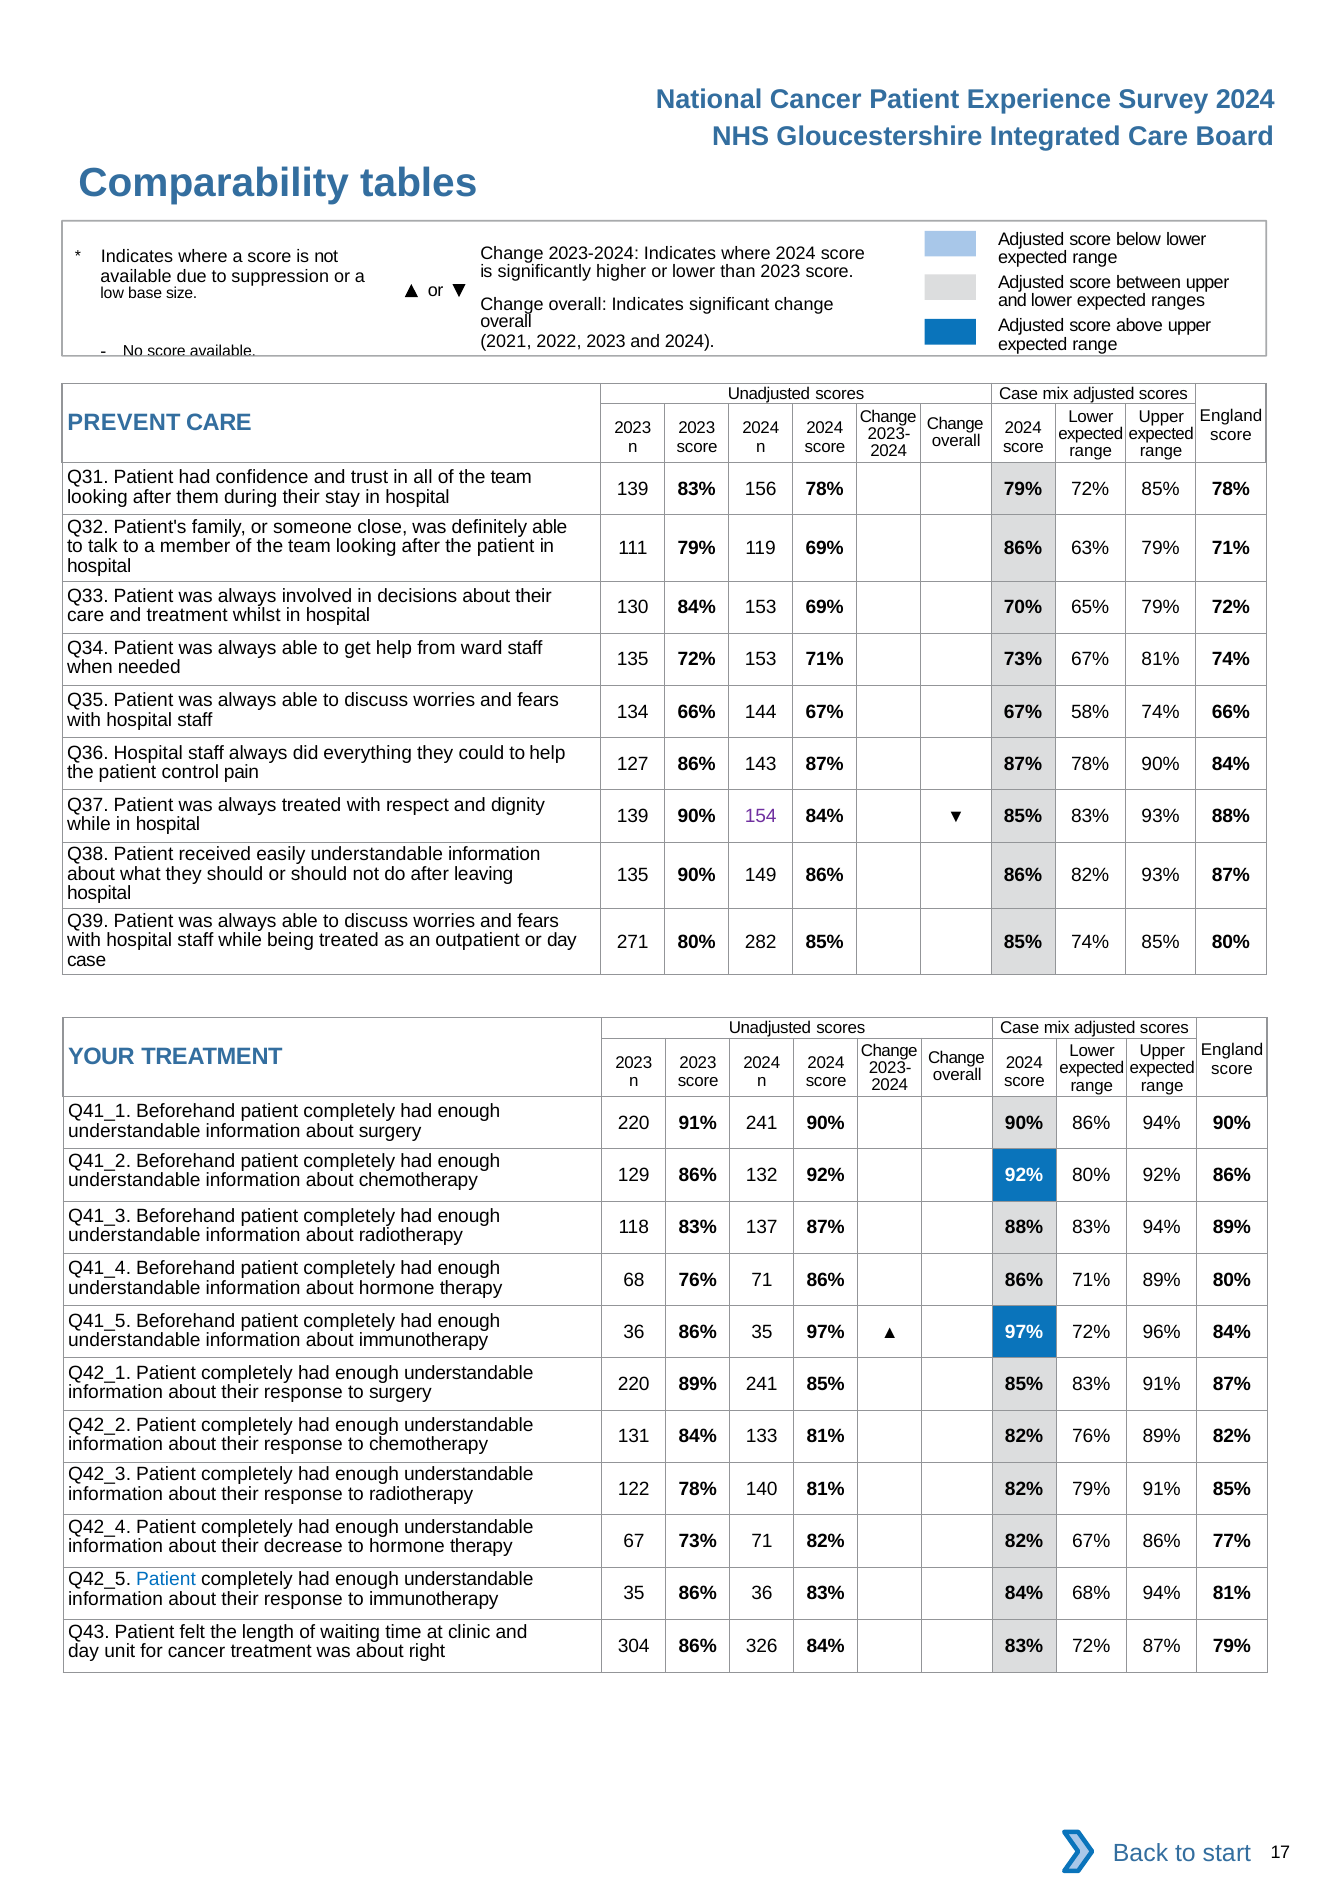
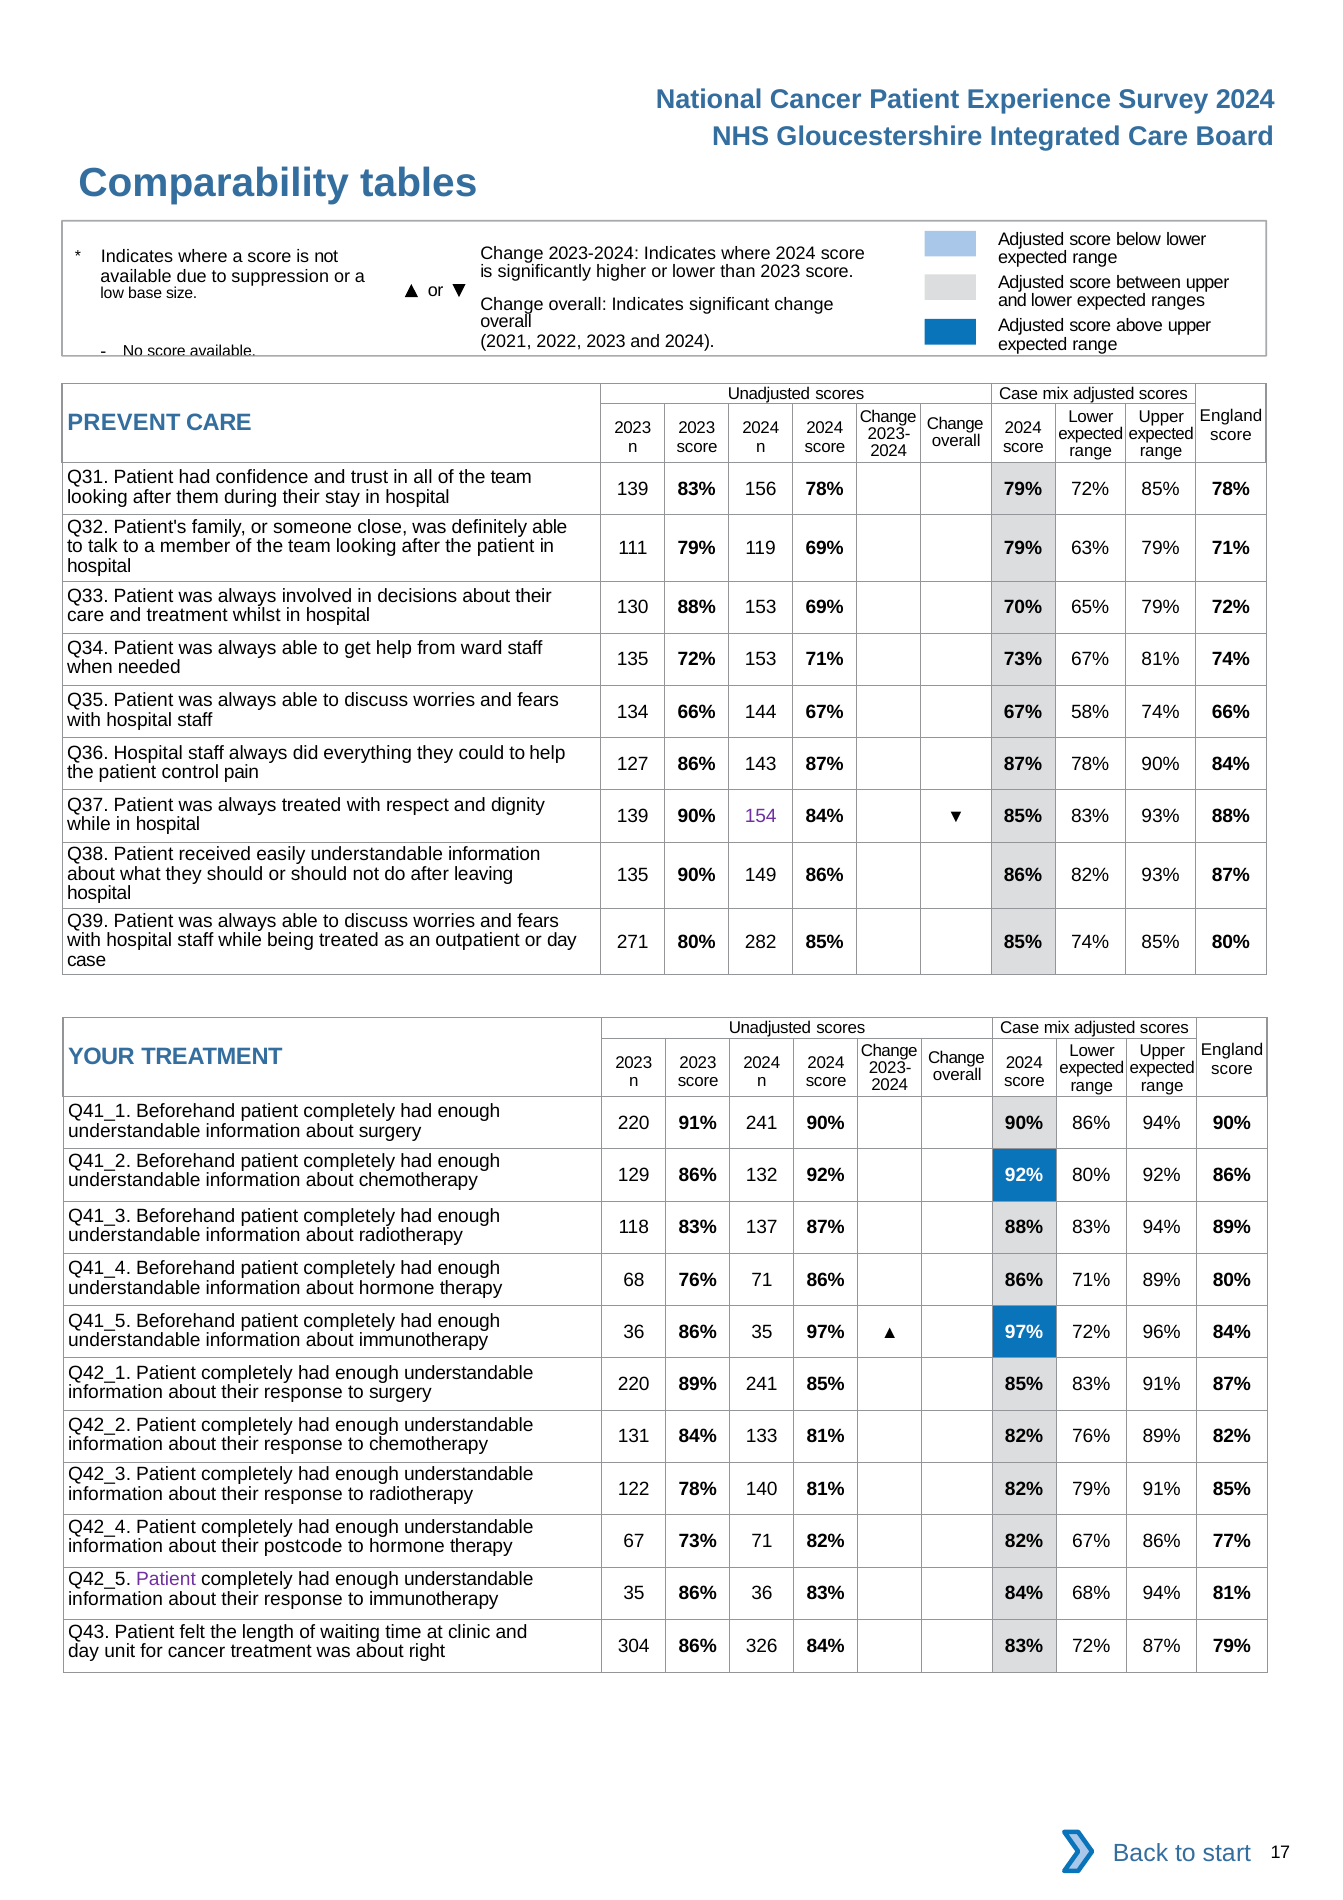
69% 86%: 86% -> 79%
130 84%: 84% -> 88%
decrease: decrease -> postcode
Patient at (166, 1580) colour: blue -> purple
